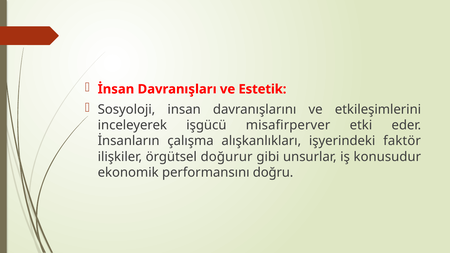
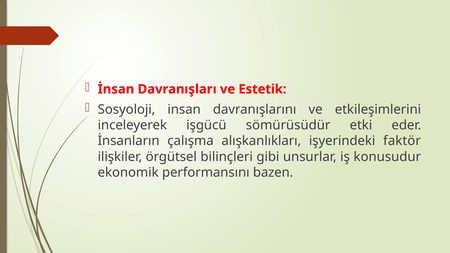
misafirperver: misafirperver -> sömürüsüdür
doğurur: doğurur -> bilinçleri
doğru: doğru -> bazen
